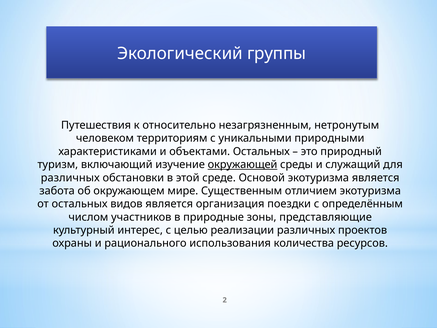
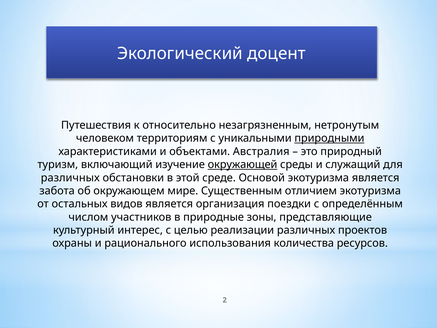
группы: группы -> доцент
природными underline: none -> present
объектами Остальных: Остальных -> Австралия
